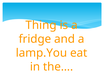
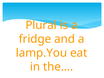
Thing: Thing -> Plural
